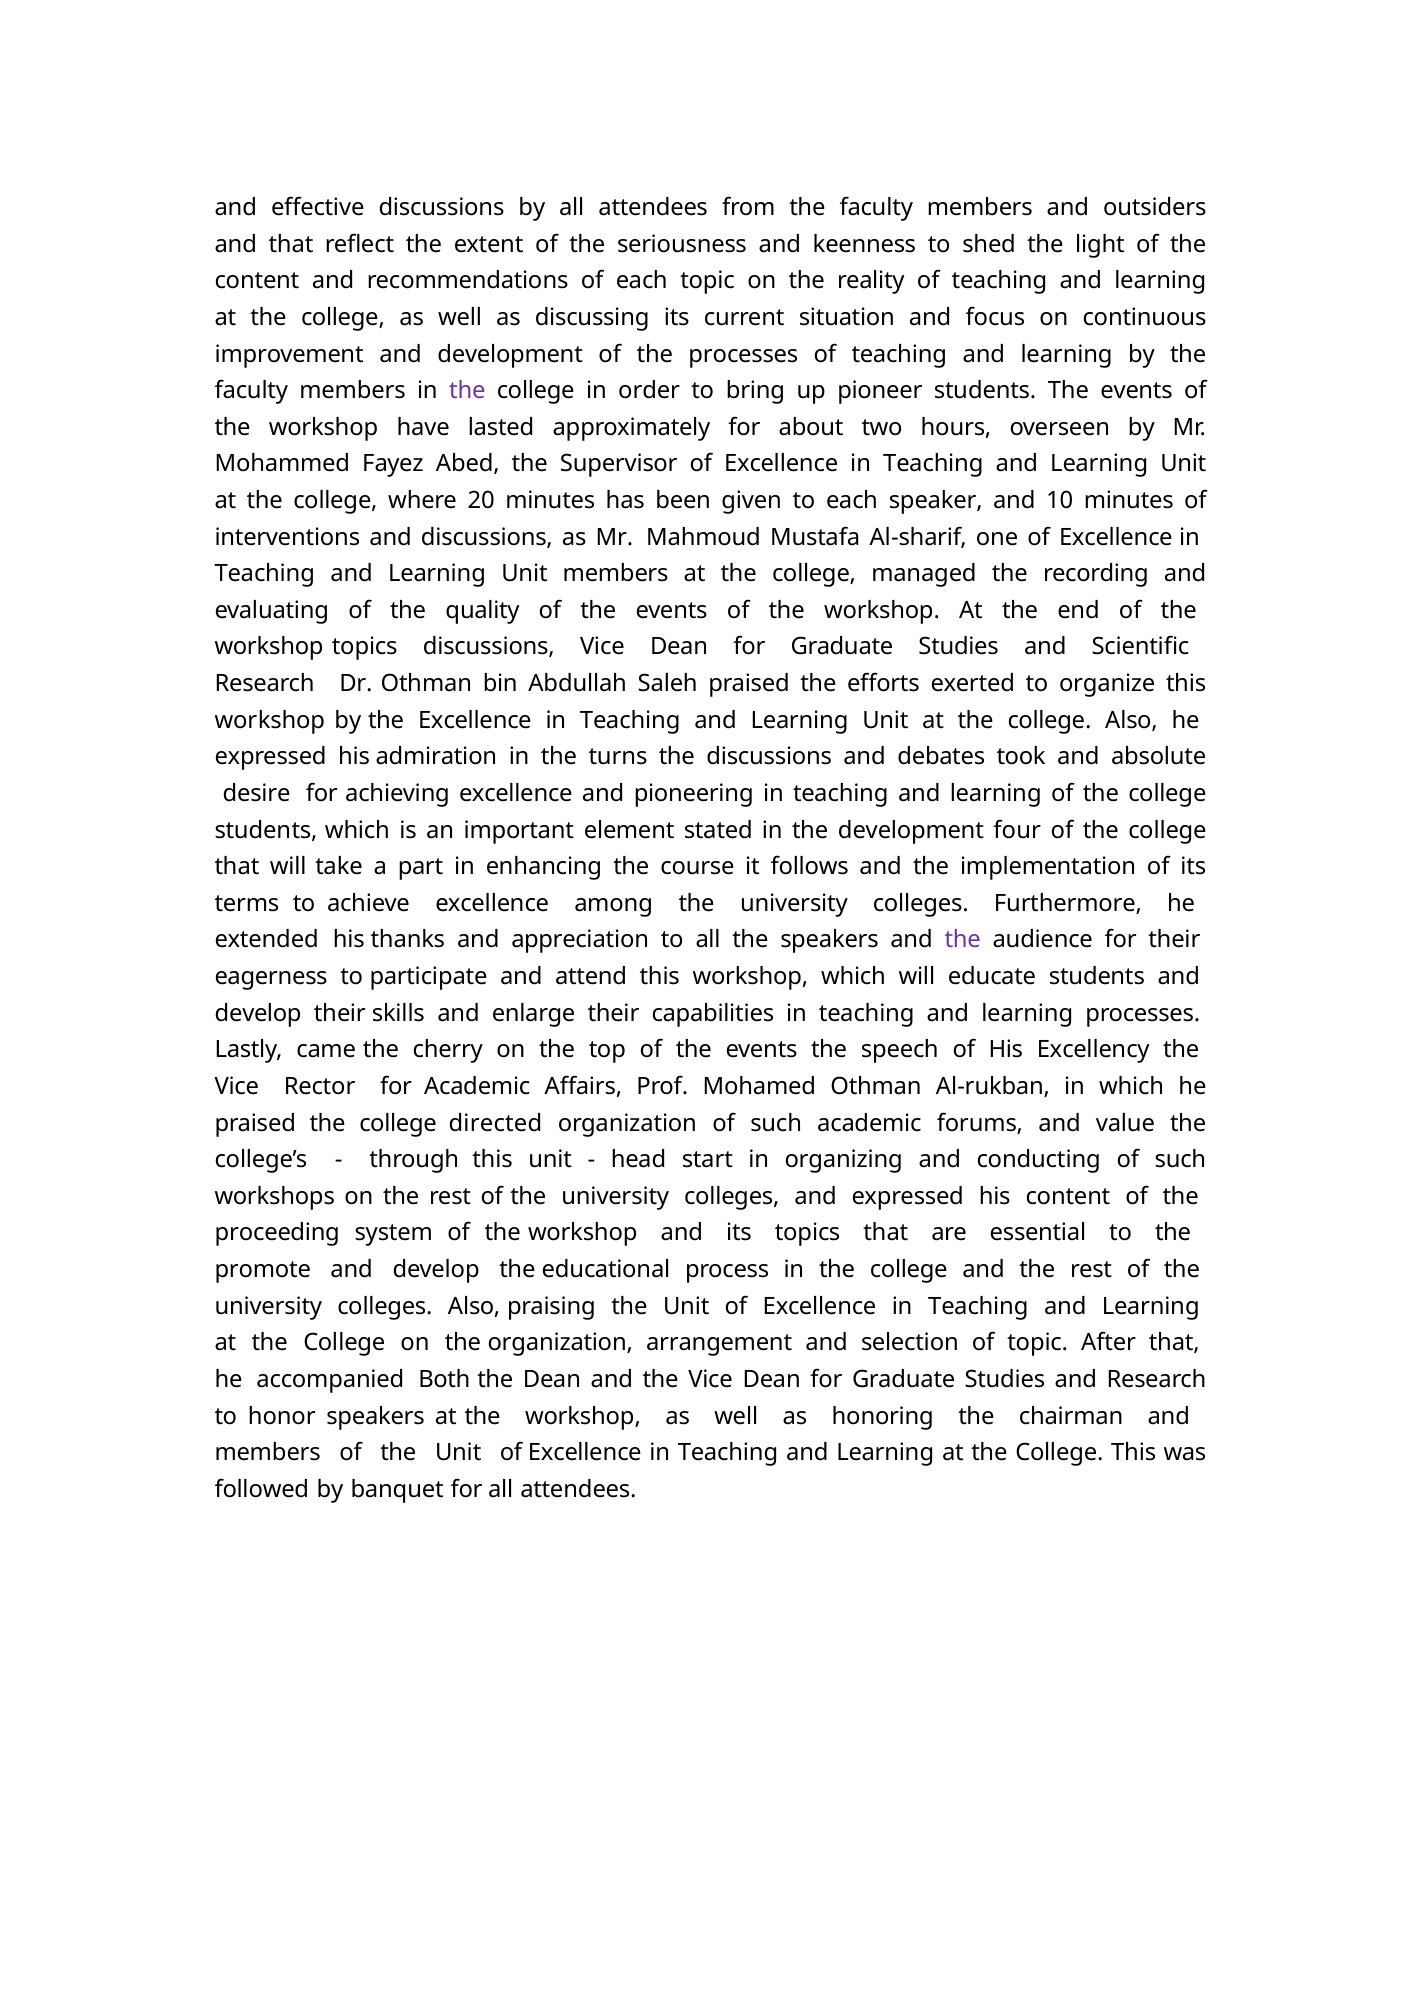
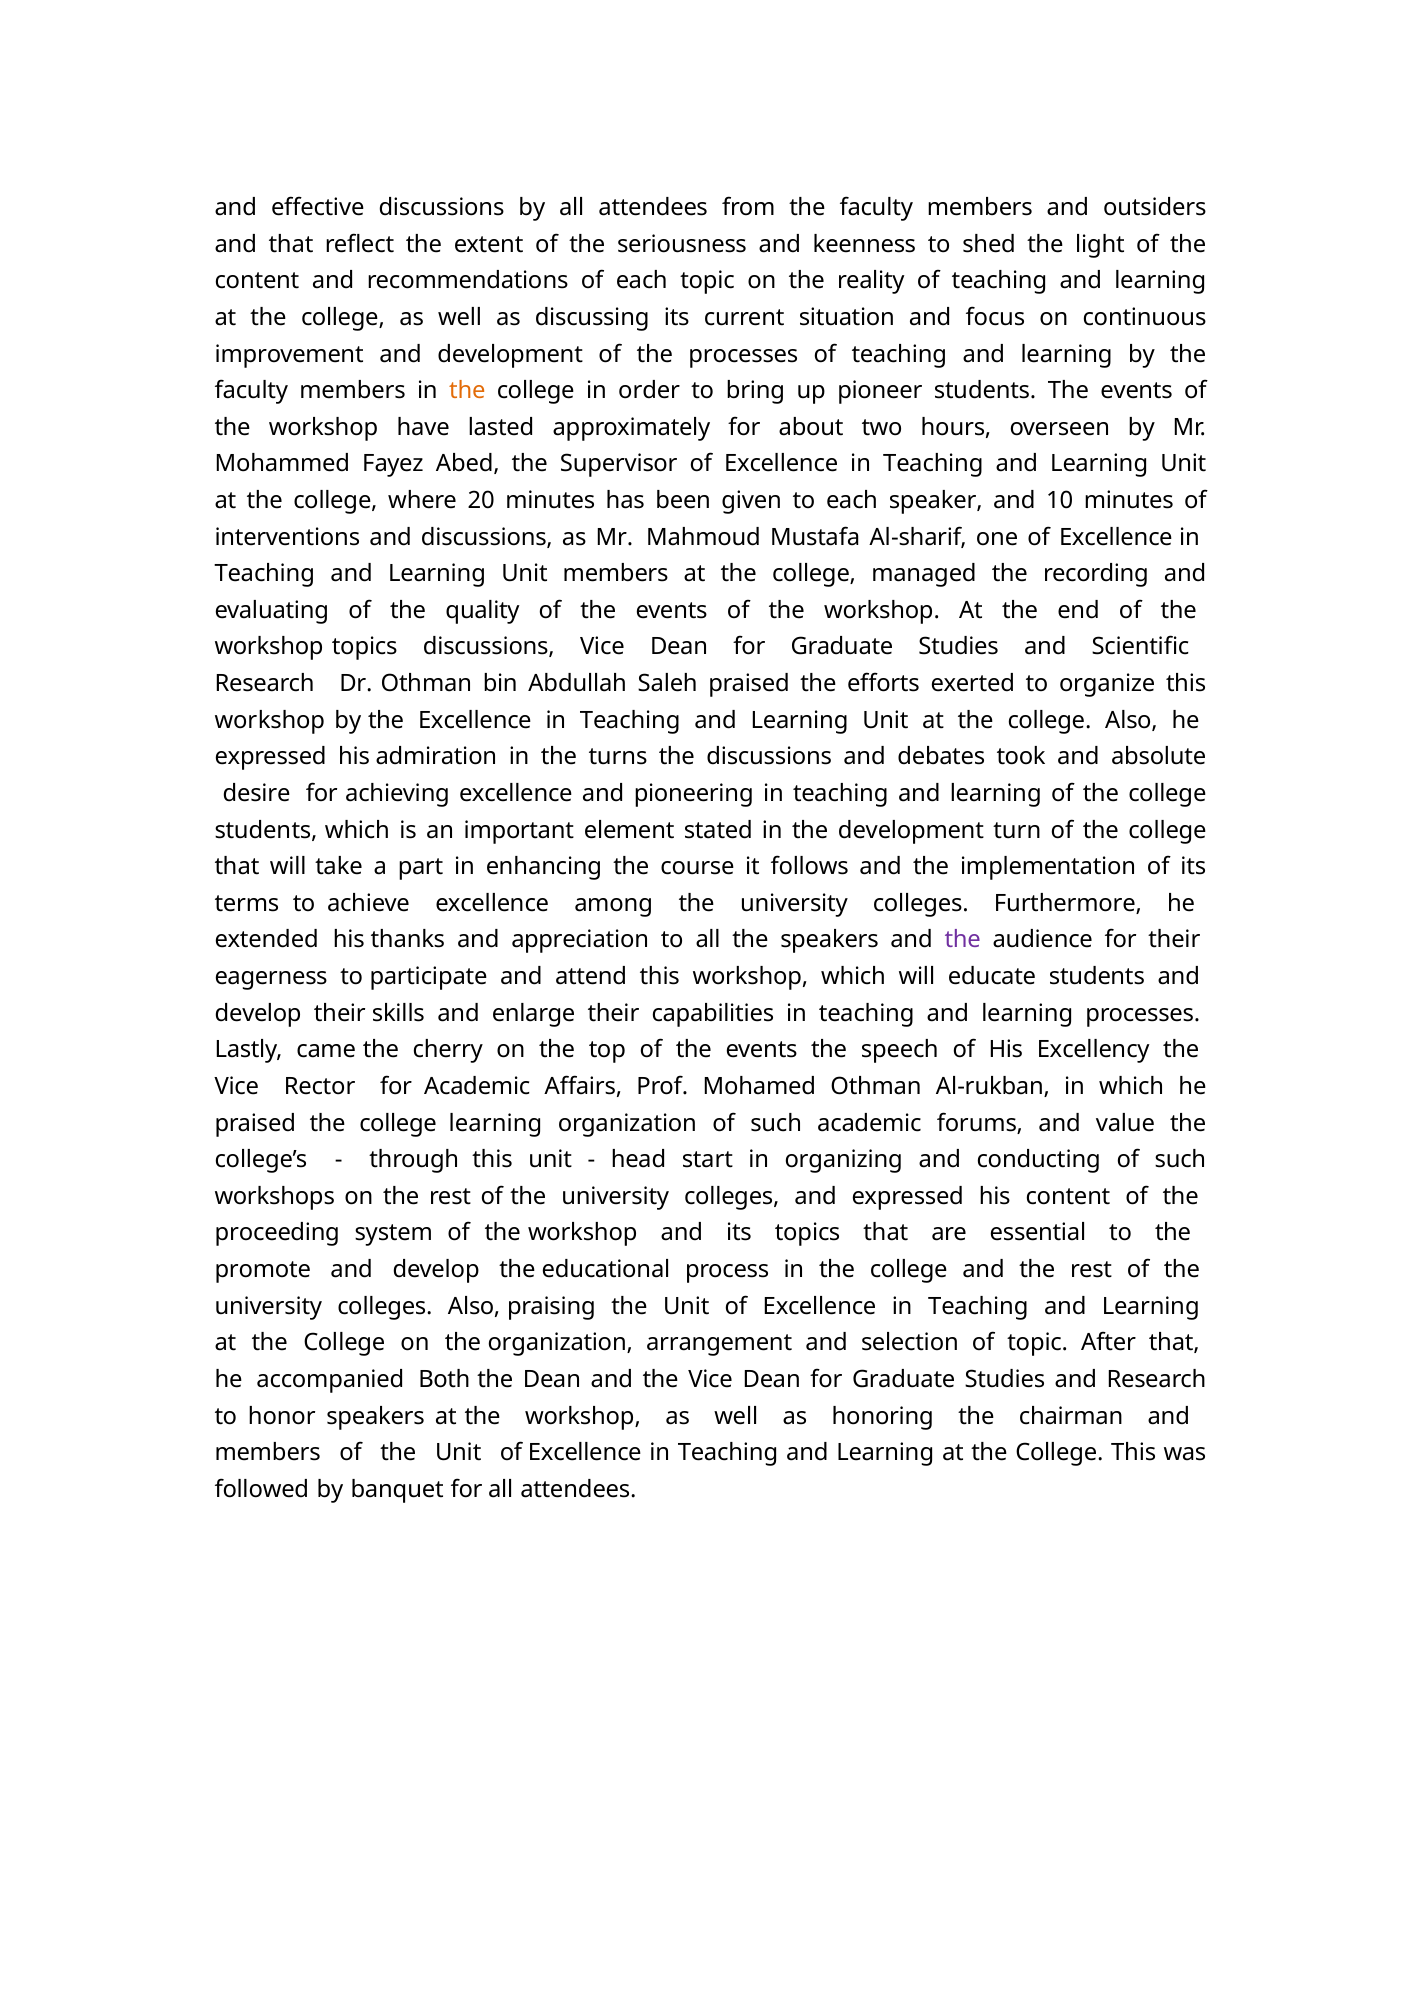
the at (467, 391) colour: purple -> orange
four: four -> turn
college directed: directed -> learning
